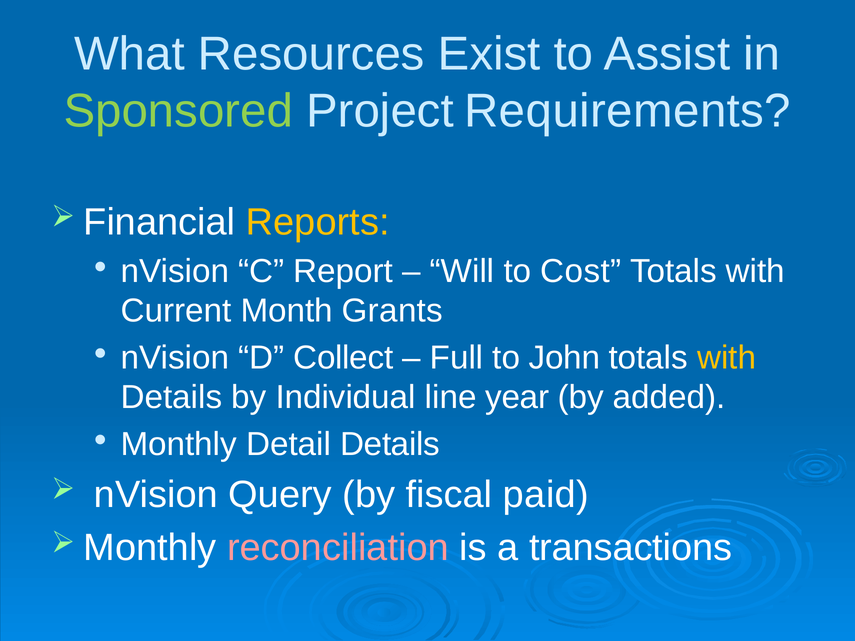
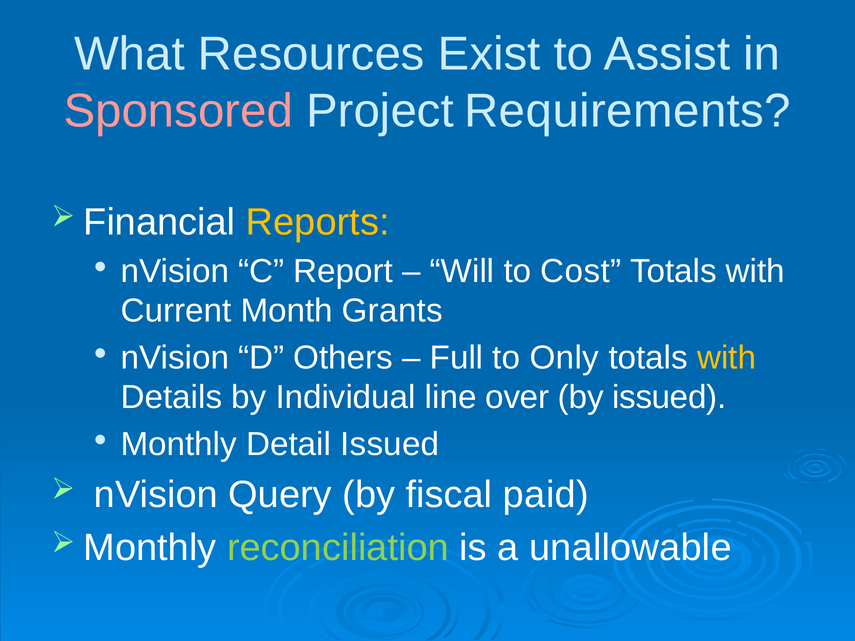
Sponsored colour: light green -> pink
Collect: Collect -> Others
John: John -> Only
year: year -> over
by added: added -> issued
Detail Details: Details -> Issued
reconciliation colour: pink -> light green
transactions: transactions -> unallowable
